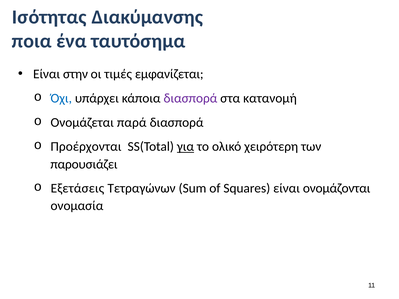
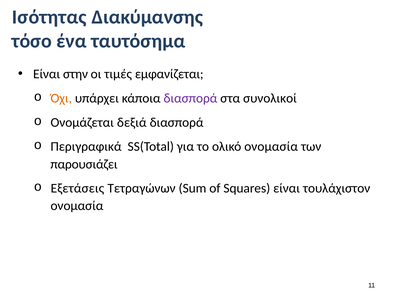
ποια: ποια -> τόσο
Όχι colour: blue -> orange
κατανομή: κατανομή -> συνολικοί
παρά: παρά -> δεξιά
Προέρχονται: Προέρχονται -> Περιγραφικά
για underline: present -> none
ολικό χειρότερη: χειρότερη -> ονομασία
ονομάζονται: ονομάζονται -> τουλάχιστον
